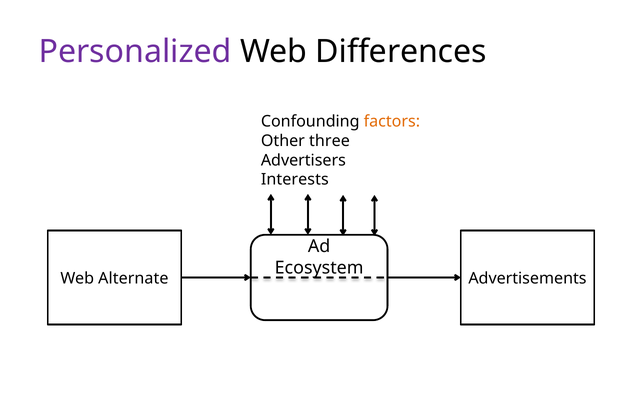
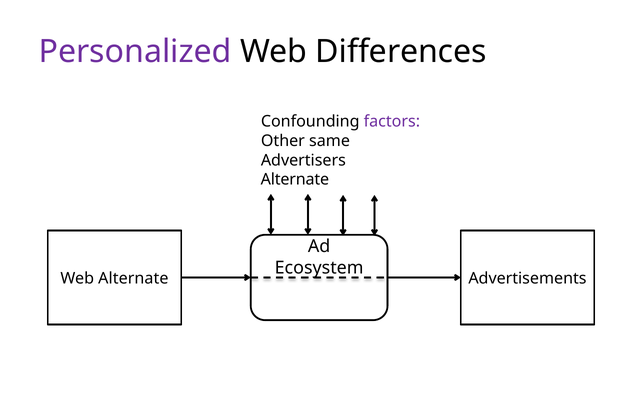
factors colour: orange -> purple
three: three -> same
Interests at (295, 179): Interests -> Alternate
